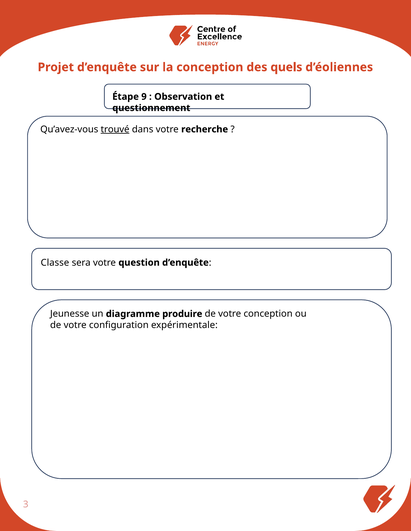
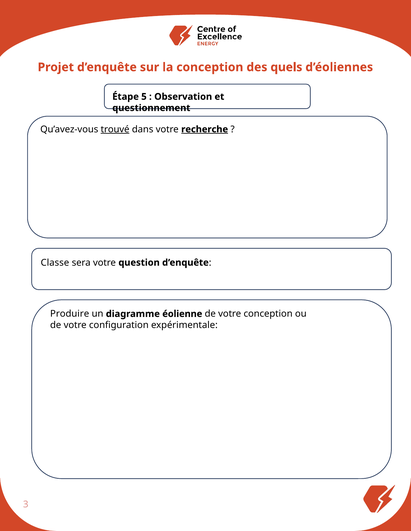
9: 9 -> 5
recherche underline: none -> present
Jeunesse: Jeunesse -> Produire
produire: produire -> éolienne
